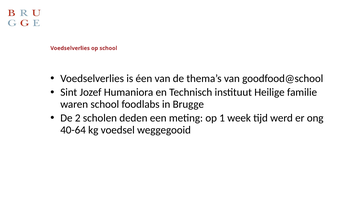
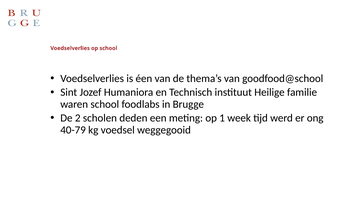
40-64: 40-64 -> 40-79
